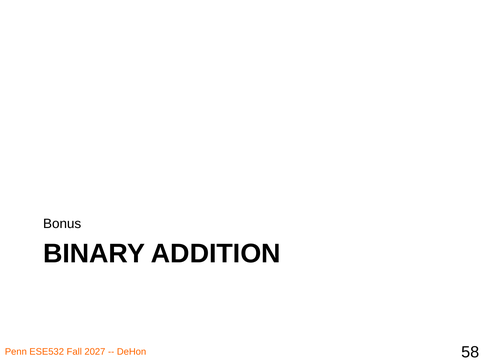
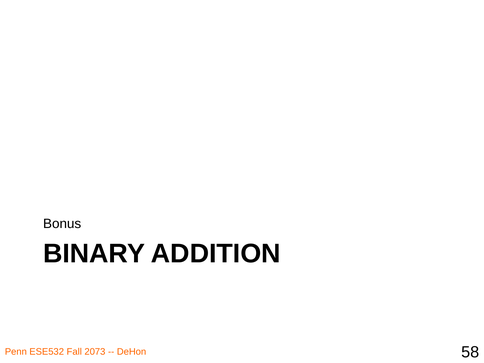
2027: 2027 -> 2073
